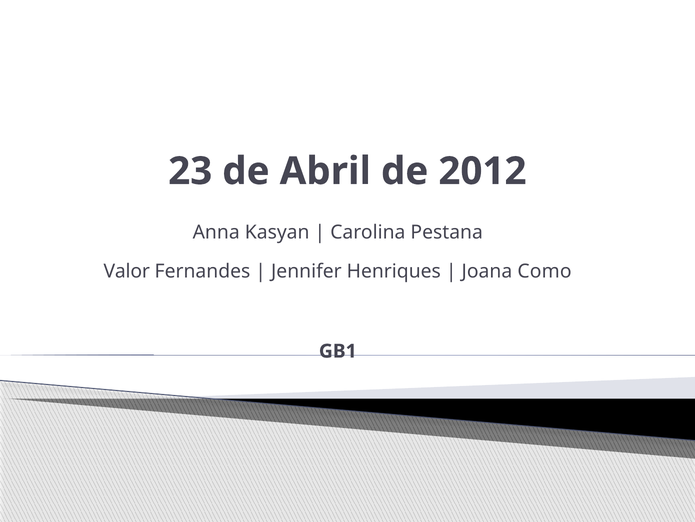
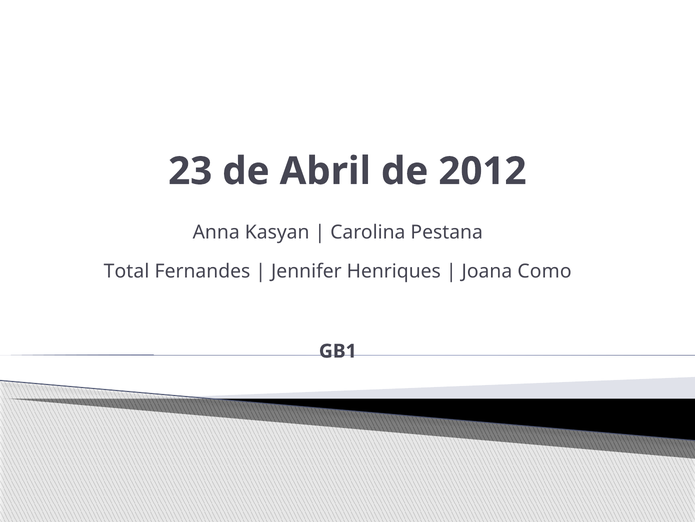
Valor: Valor -> Total
